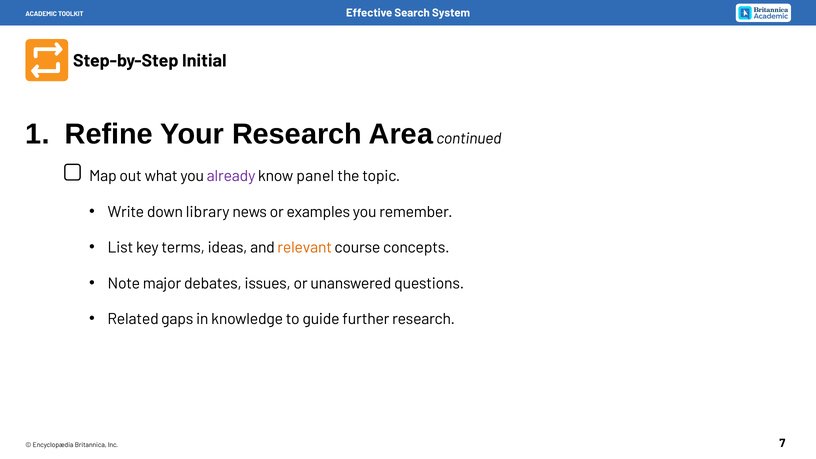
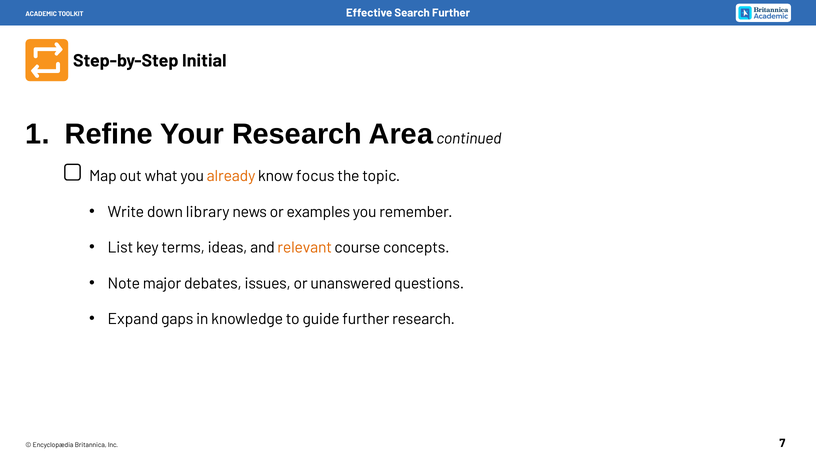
Search System: System -> Further
already colour: purple -> orange
panel: panel -> focus
Related: Related -> Expand
